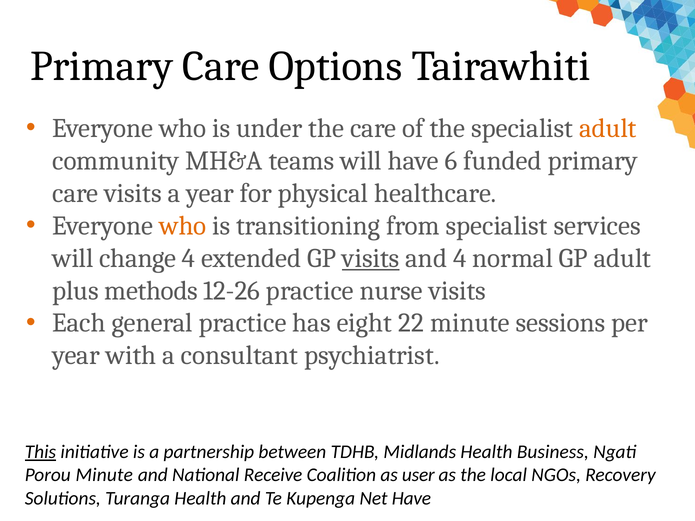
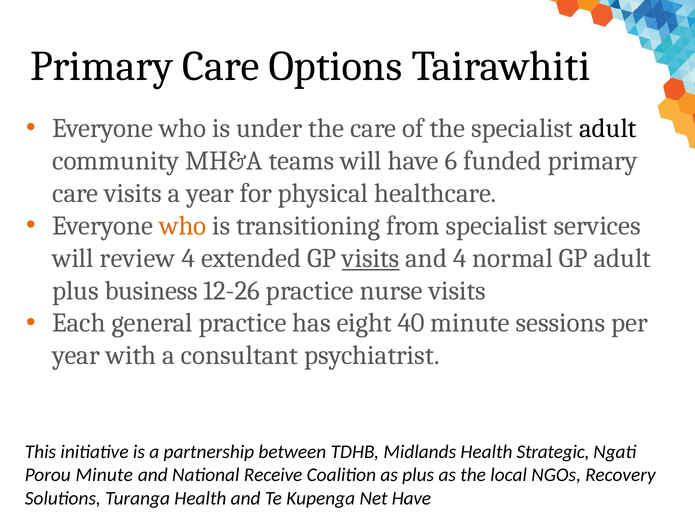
adult at (608, 129) colour: orange -> black
change: change -> review
methods: methods -> business
22: 22 -> 40
This underline: present -> none
Business: Business -> Strategic
as user: user -> plus
